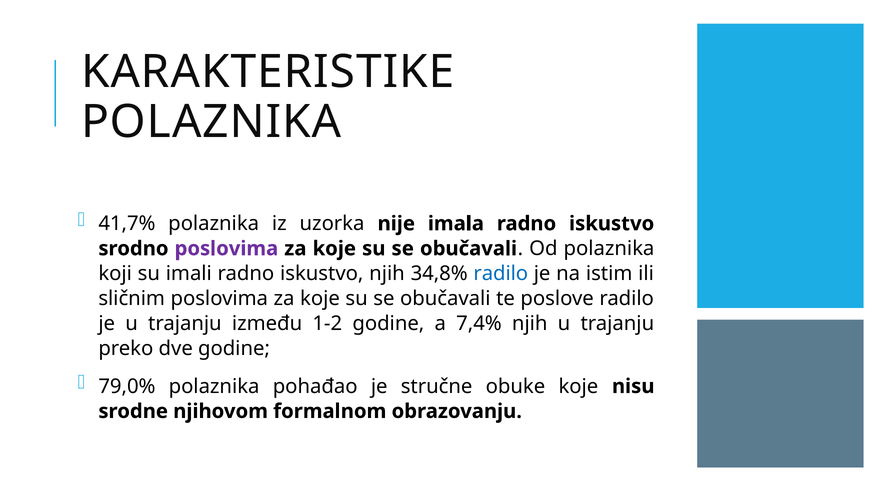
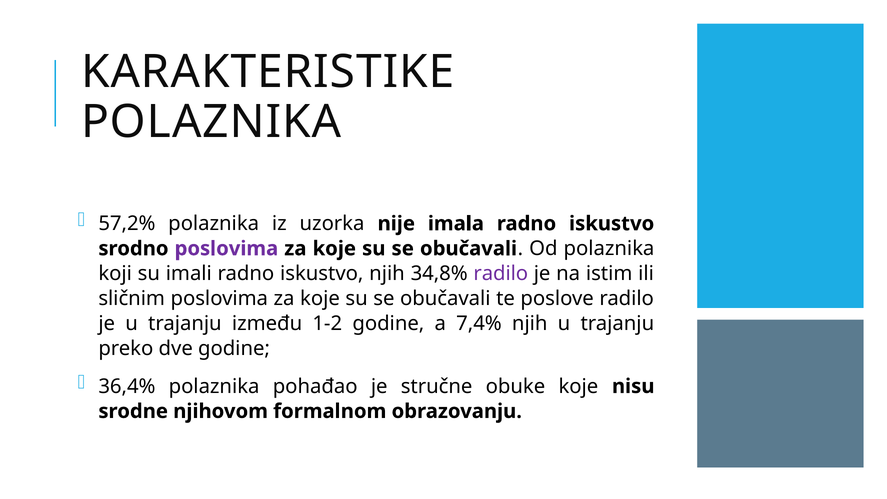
41,7%: 41,7% -> 57,2%
radilo at (501, 273) colour: blue -> purple
79,0%: 79,0% -> 36,4%
